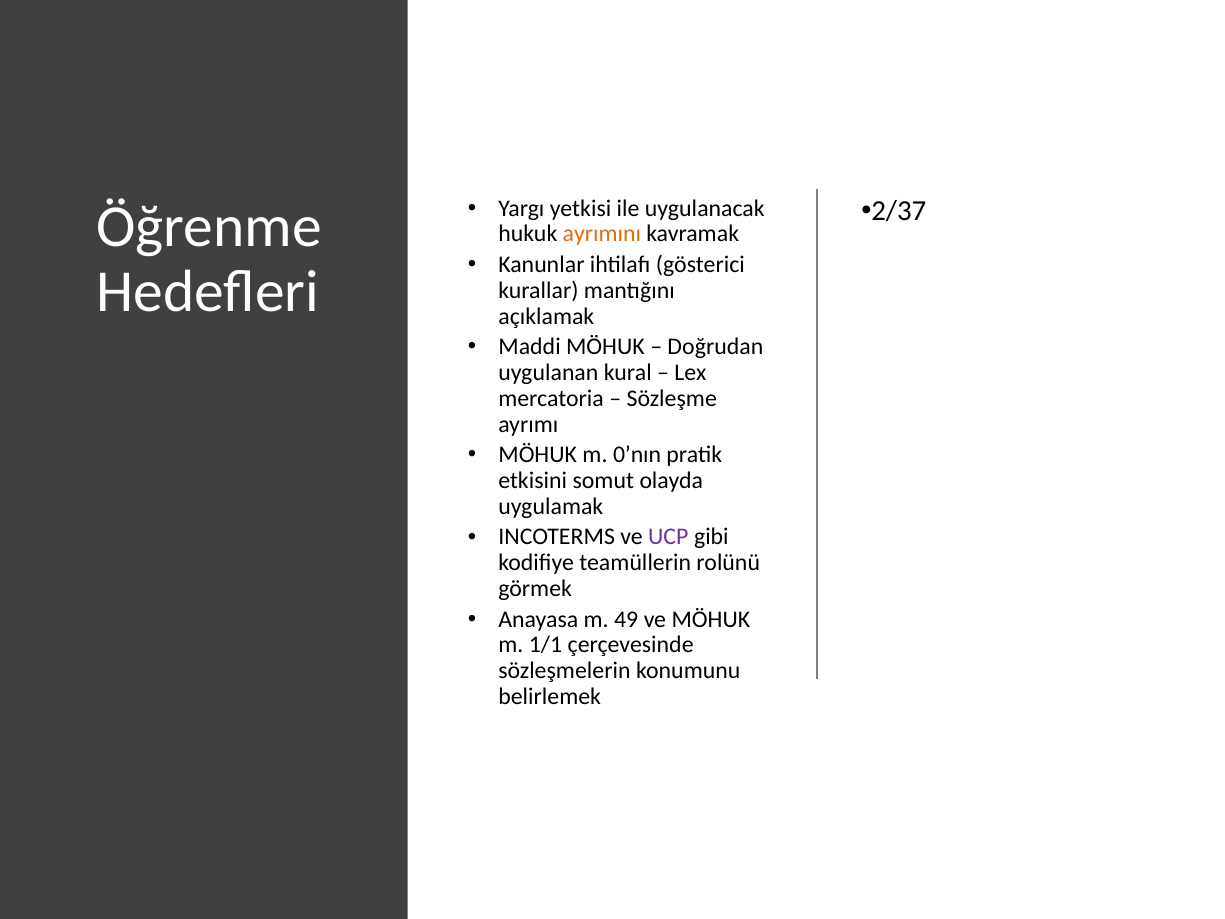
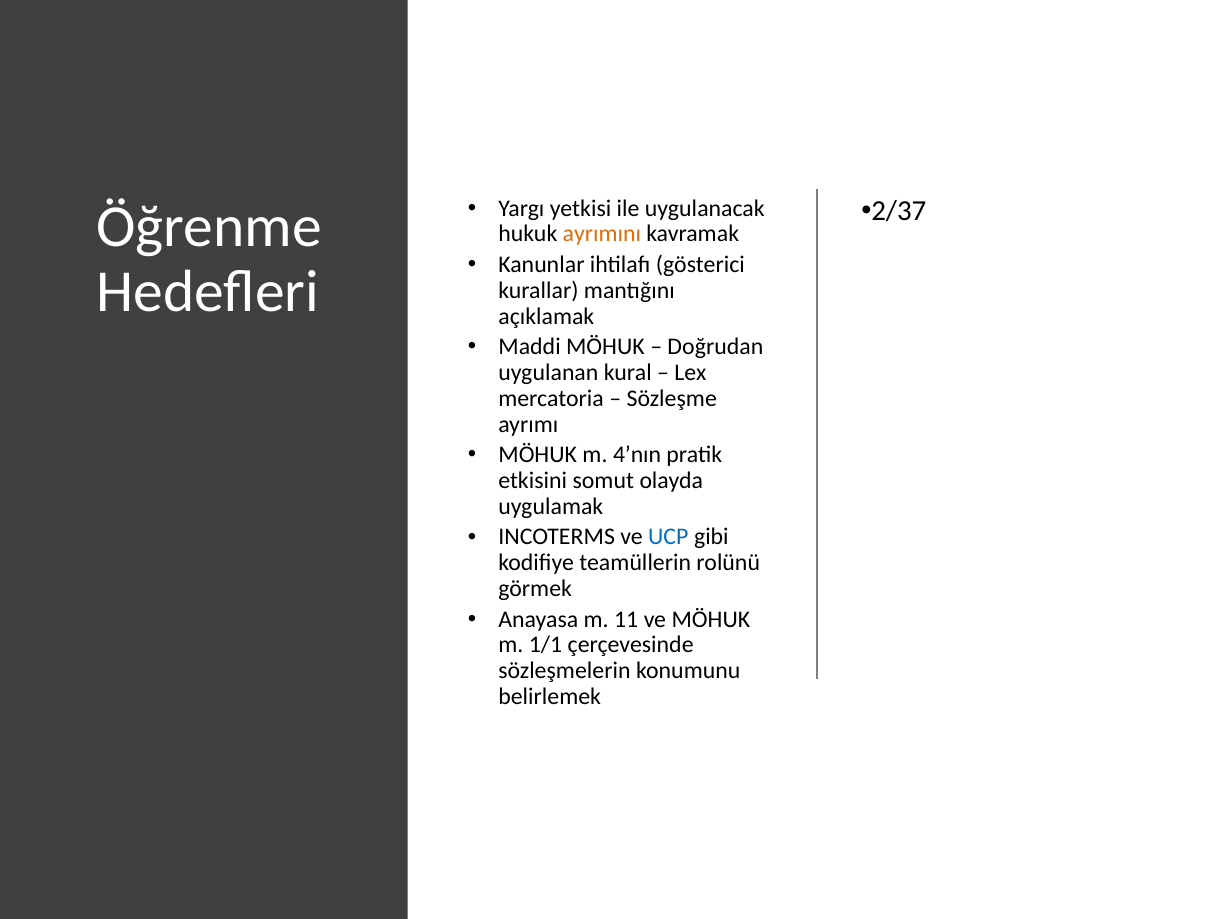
0’nın: 0’nın -> 4’nın
UCP colour: purple -> blue
49: 49 -> 11
